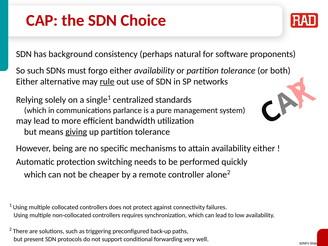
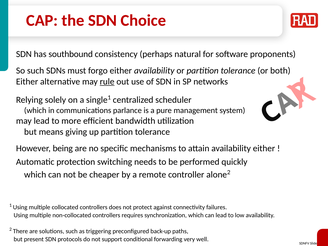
background: background -> southbound
standards: standards -> scheduler
giving underline: present -> none
